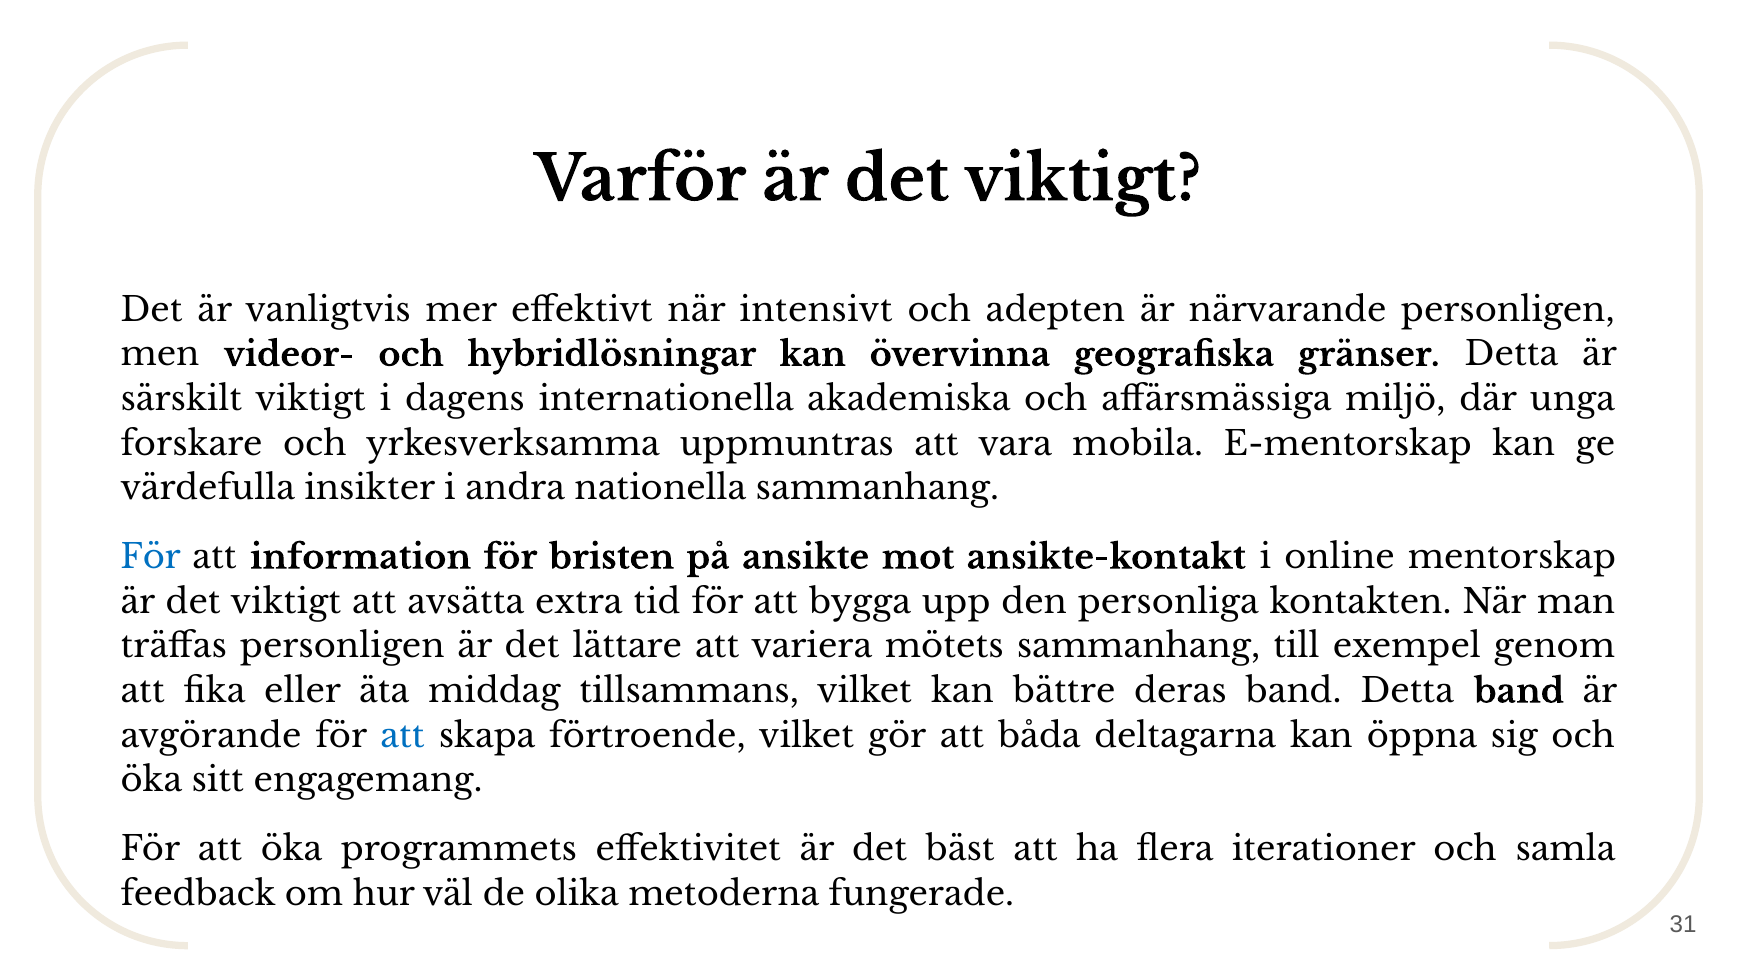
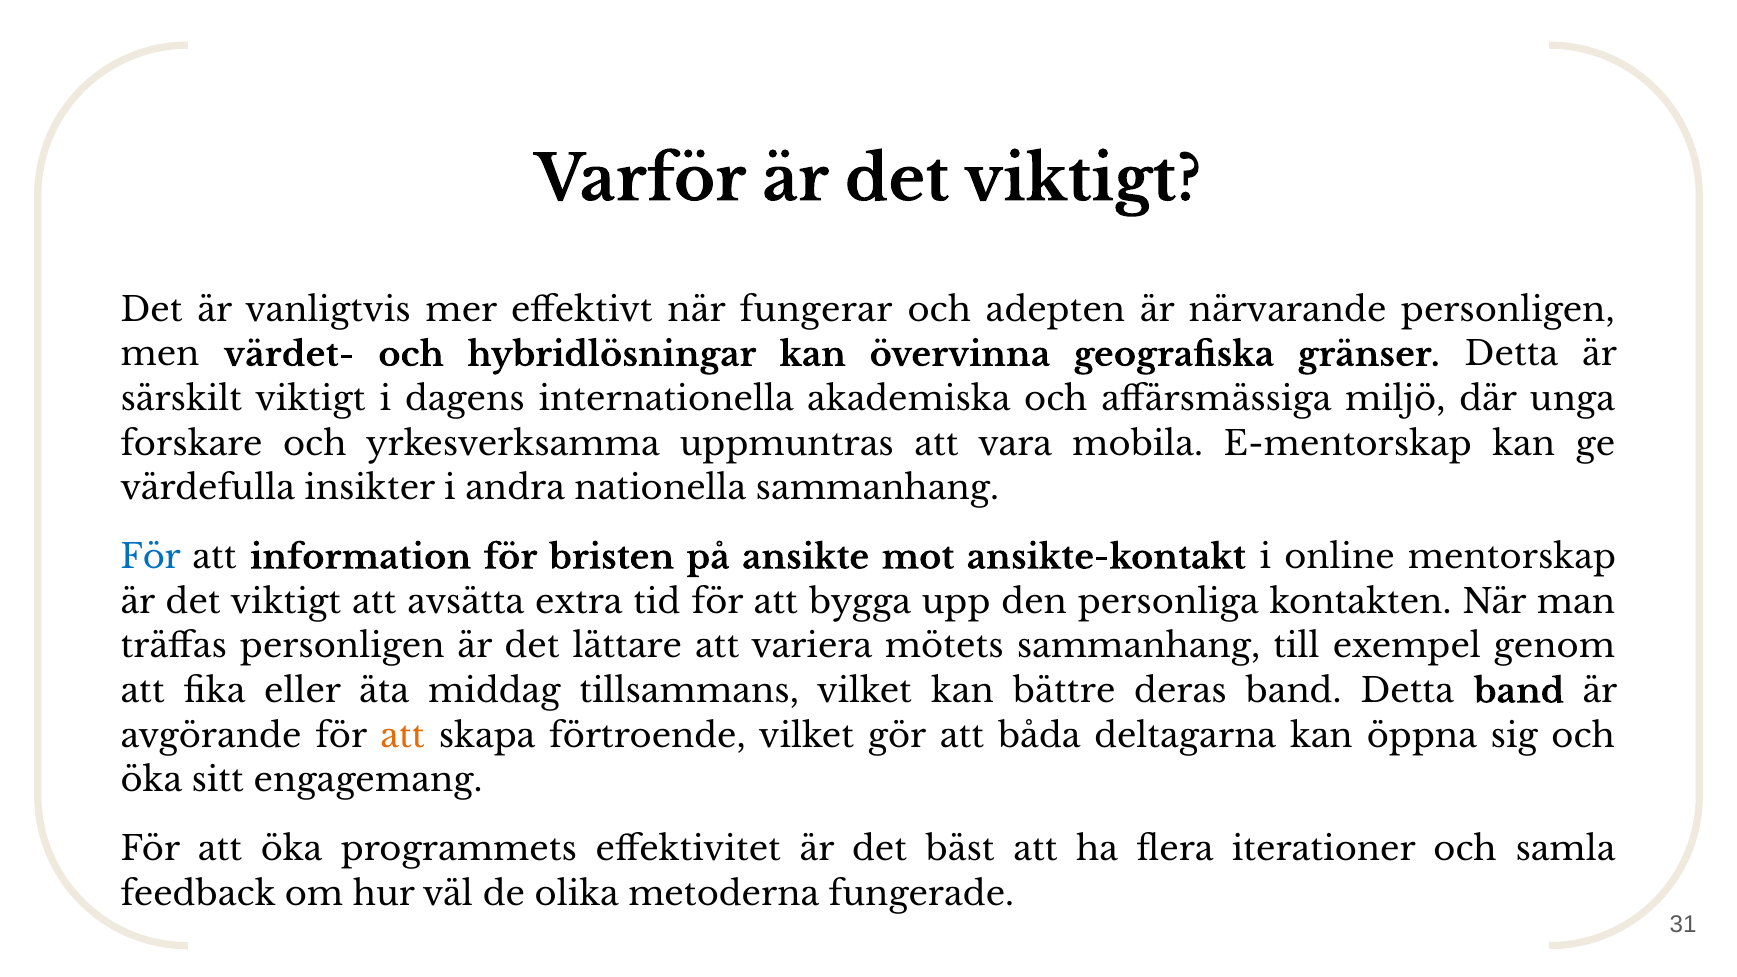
intensivt: intensivt -> fungerar
videor-: videor- -> värdet-
att at (403, 736) colour: blue -> orange
